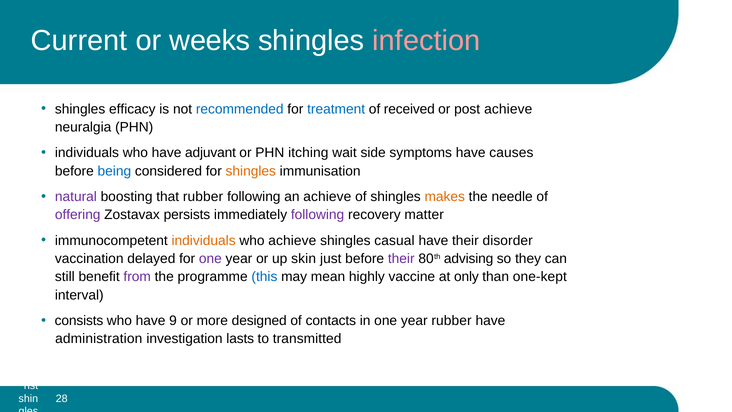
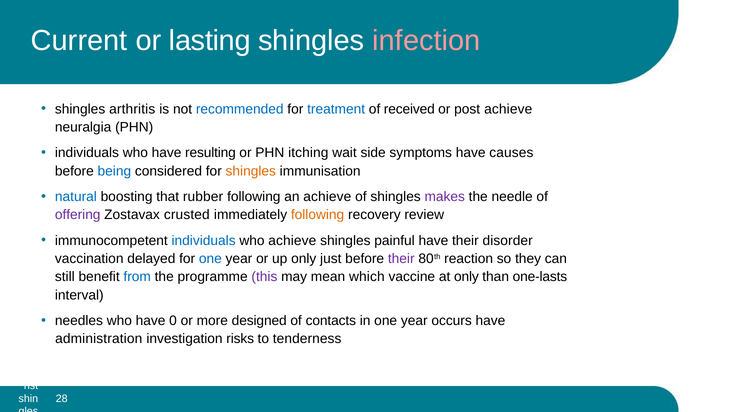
weeks: weeks -> lasting
efficacy: efficacy -> arthritis
adjuvant: adjuvant -> resulting
natural colour: purple -> blue
makes colour: orange -> purple
persists: persists -> crusted
following at (318, 215) colour: purple -> orange
matter: matter -> review
individuals at (204, 241) colour: orange -> blue
casual: casual -> painful
one at (210, 259) colour: purple -> blue
up skin: skin -> only
advising: advising -> reaction
from colour: purple -> blue
this colour: blue -> purple
highly: highly -> which
one-kept: one-kept -> one-lasts
consists: consists -> needles
9: 9 -> 0
year rubber: rubber -> occurs
lasts: lasts -> risks
transmitted: transmitted -> tenderness
